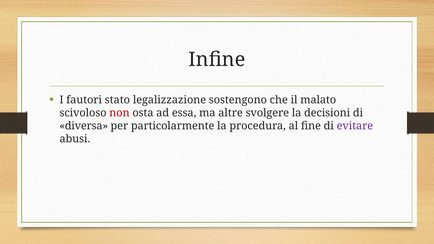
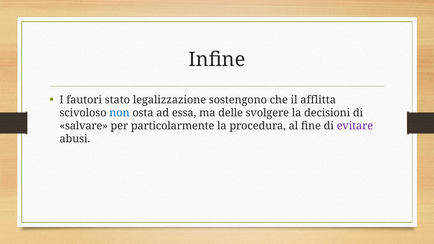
malato: malato -> afflitta
non colour: red -> blue
altre: altre -> delle
diversa: diversa -> salvare
